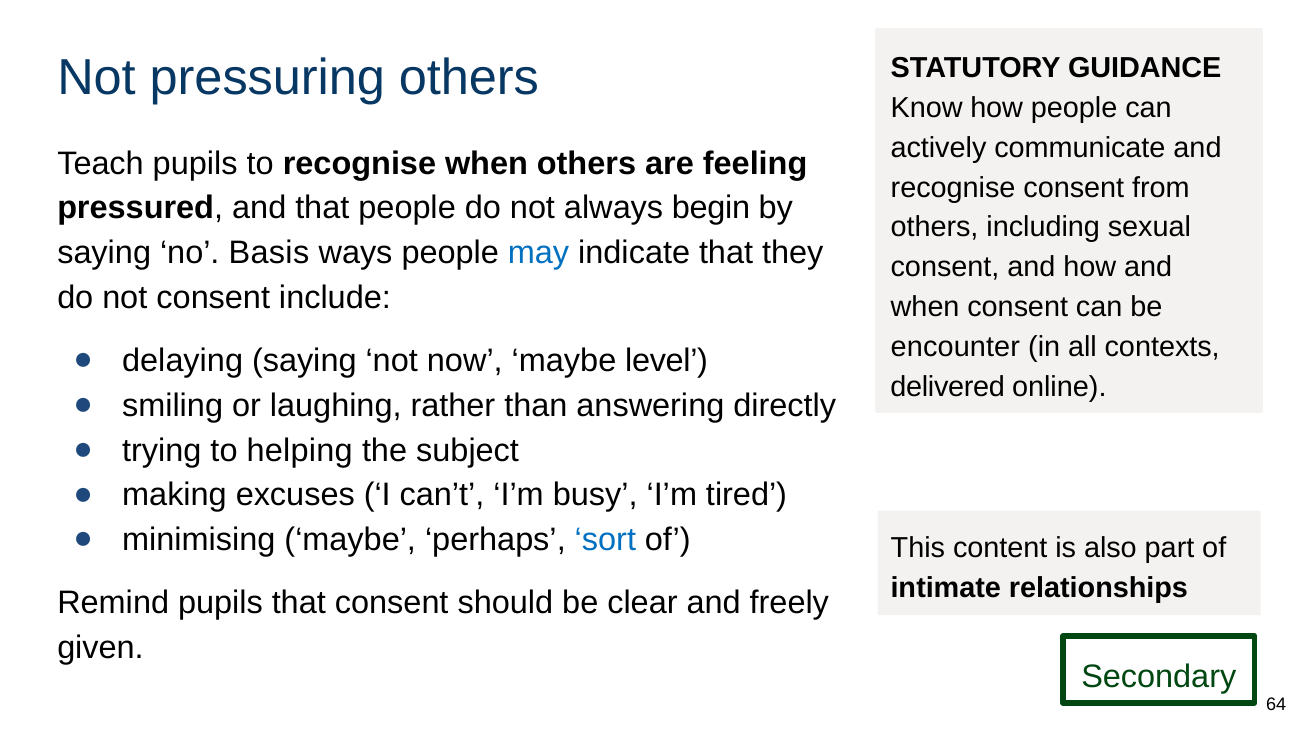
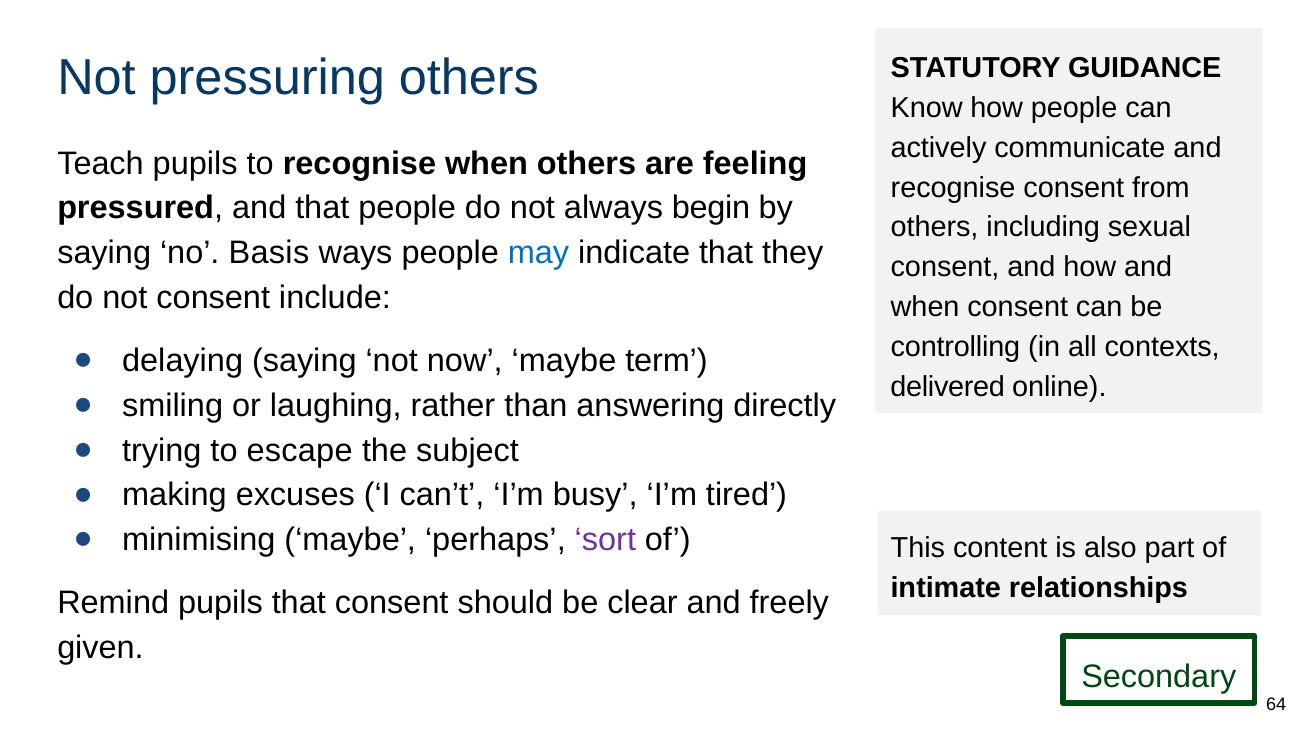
encounter: encounter -> controlling
level: level -> term
helping: helping -> escape
sort colour: blue -> purple
